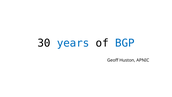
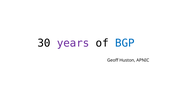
years colour: blue -> purple
